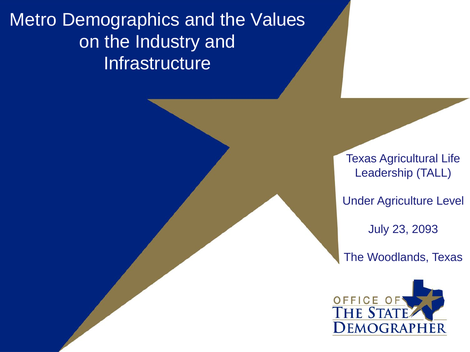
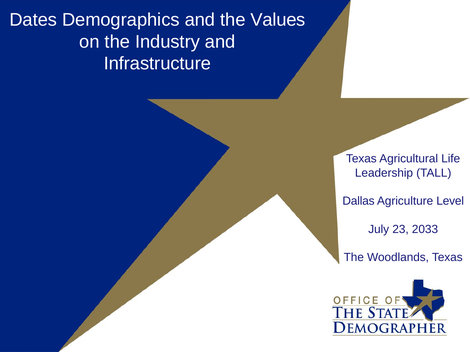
Metro: Metro -> Dates
Under: Under -> Dallas
2093: 2093 -> 2033
